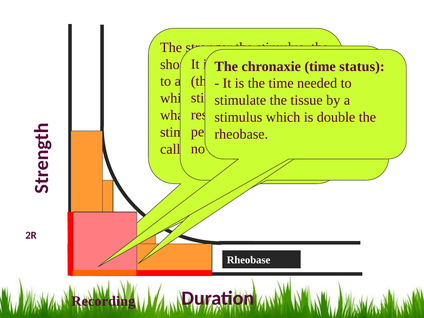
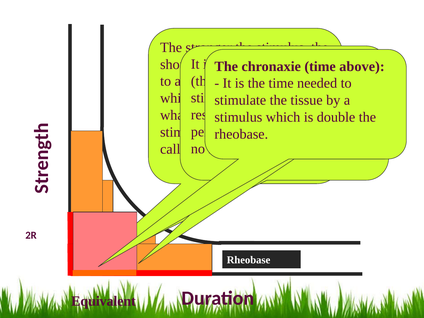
status: status -> above
Recording: Recording -> Equivalent
